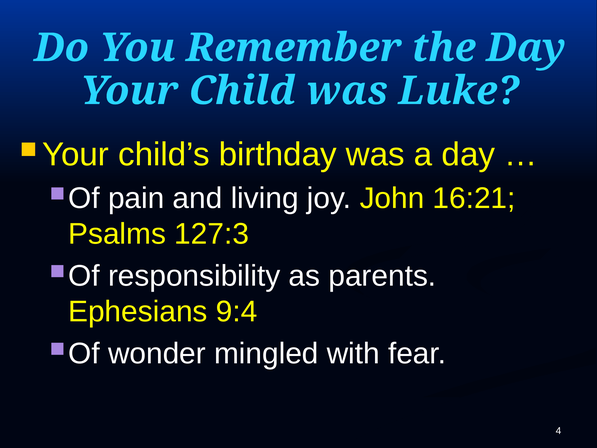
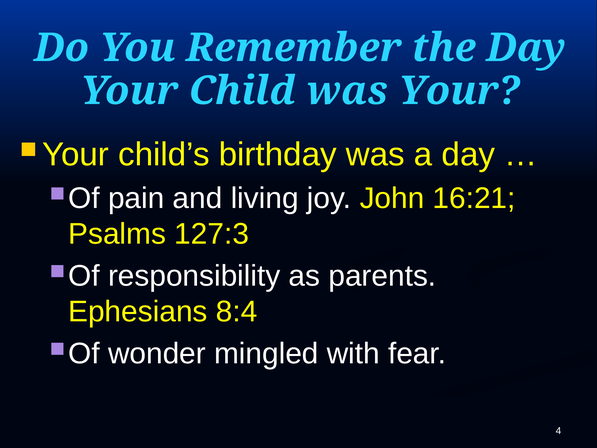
was Luke: Luke -> Your
9:4: 9:4 -> 8:4
